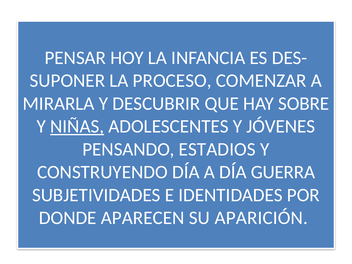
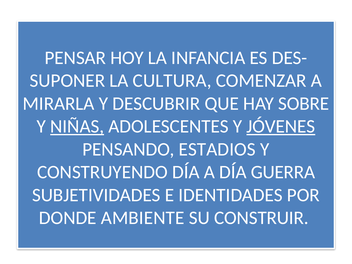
PROCESO: PROCESO -> CULTURA
JÓVENES underline: none -> present
APARECEN: APARECEN -> AMBIENTE
APARICIÓN: APARICIÓN -> CONSTRUIR
